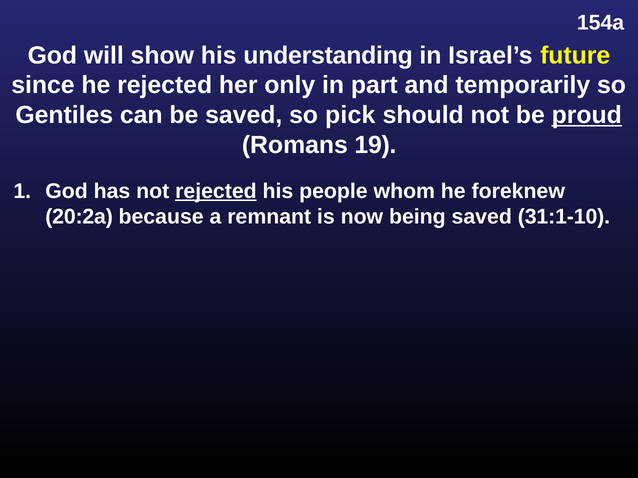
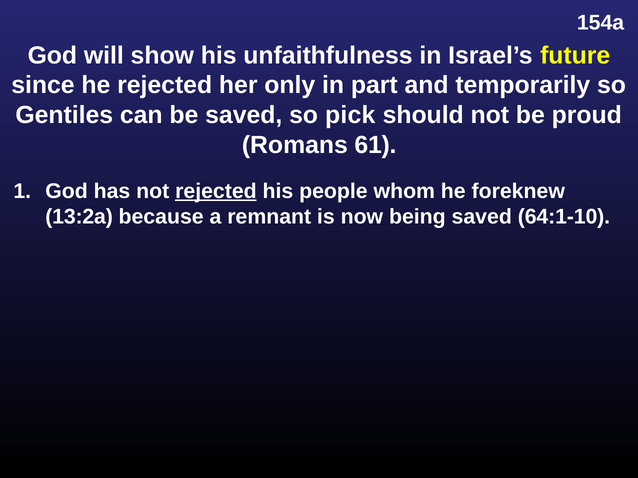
understanding: understanding -> unfaithfulness
proud underline: present -> none
19: 19 -> 61
20:2a: 20:2a -> 13:2a
31:1-10: 31:1-10 -> 64:1-10
